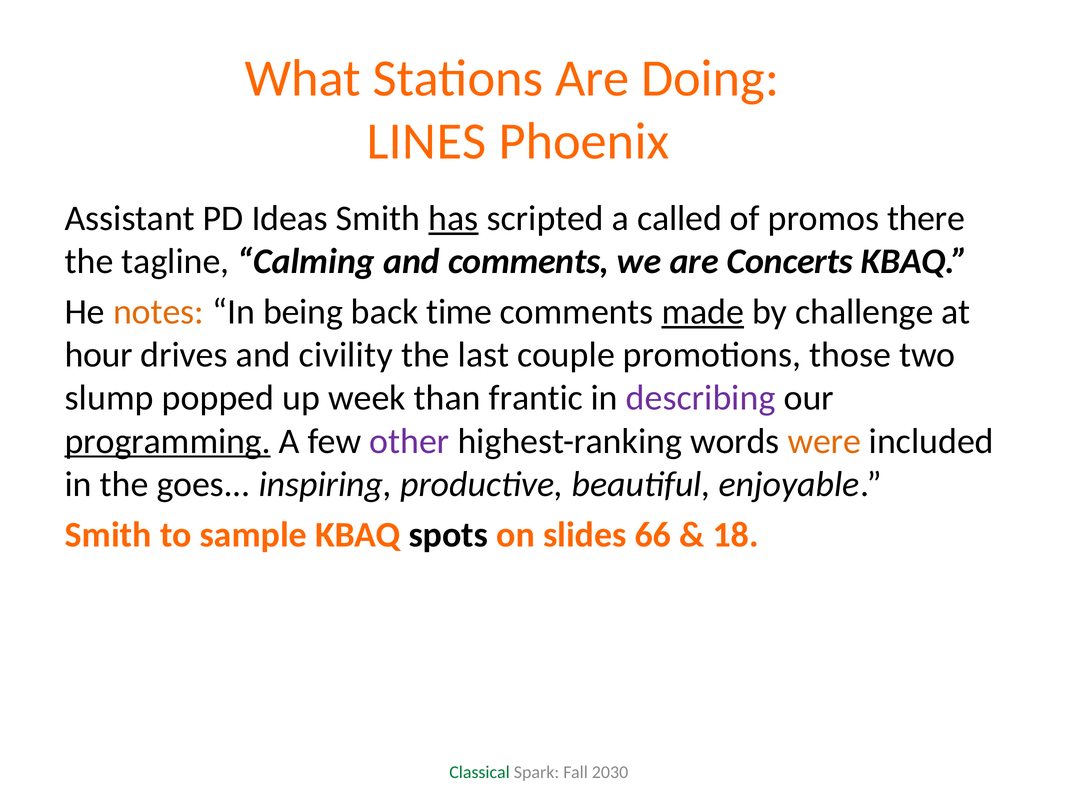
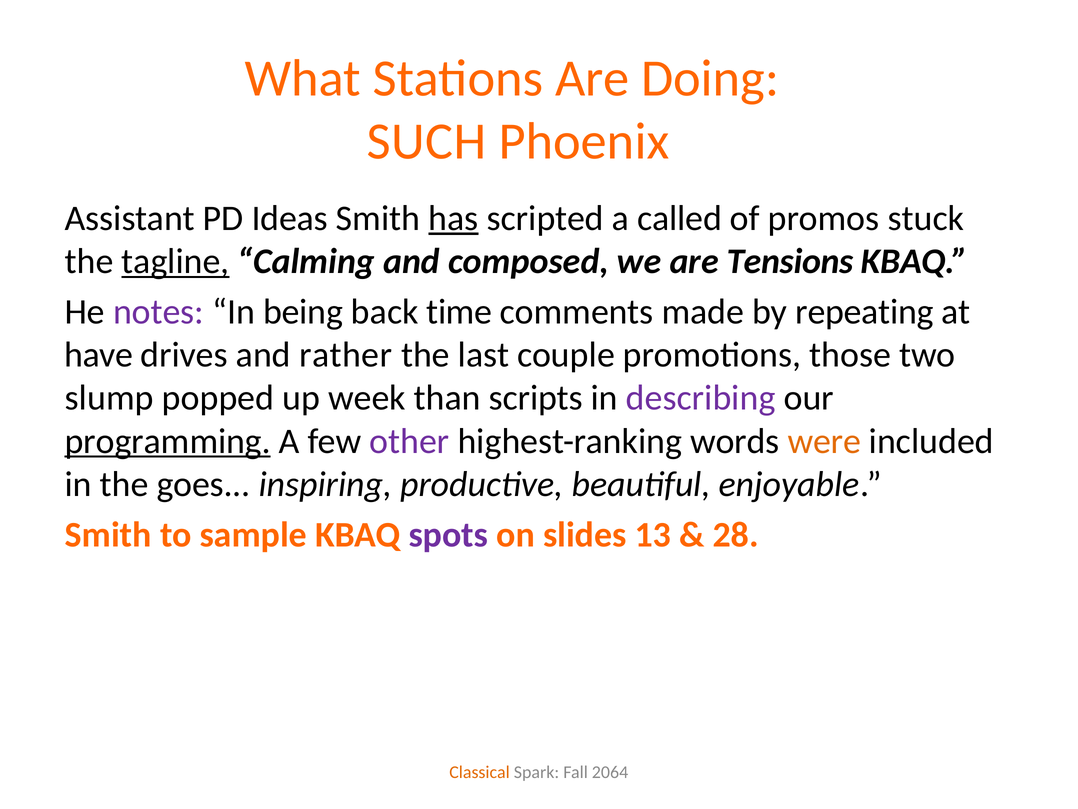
LINES: LINES -> SUCH
there: there -> stuck
tagline underline: none -> present
and comments: comments -> composed
Concerts: Concerts -> Tensions
notes colour: orange -> purple
made underline: present -> none
challenge: challenge -> repeating
hour: hour -> have
civility: civility -> rather
frantic: frantic -> scripts
spots colour: black -> purple
66: 66 -> 13
18: 18 -> 28
Classical colour: green -> orange
2030: 2030 -> 2064
